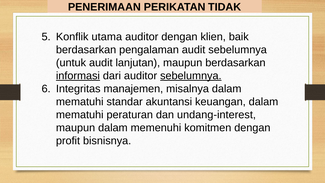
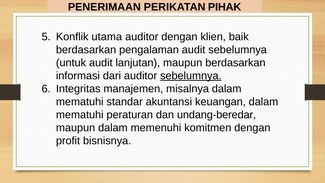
TIDAK: TIDAK -> PIHAK
informasi underline: present -> none
undang-interest: undang-interest -> undang-beredar
